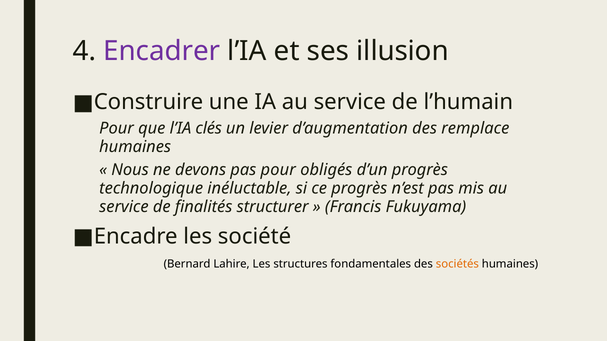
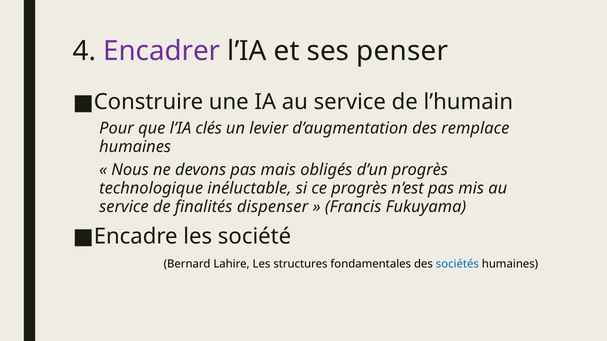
illusion: illusion -> penser
pas pour: pour -> mais
structurer: structurer -> dispenser
sociétés colour: orange -> blue
